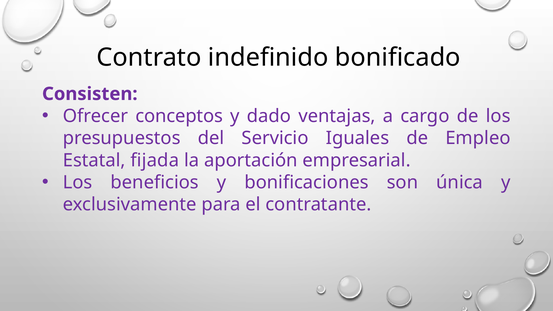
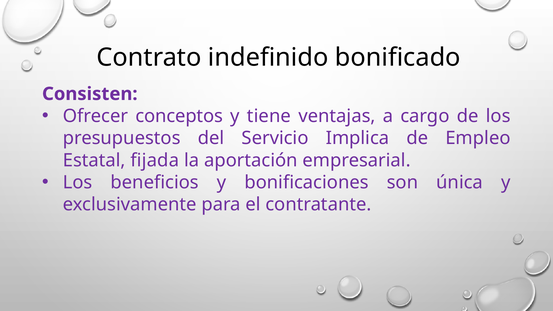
dado: dado -> tiene
Iguales: Iguales -> Implica
